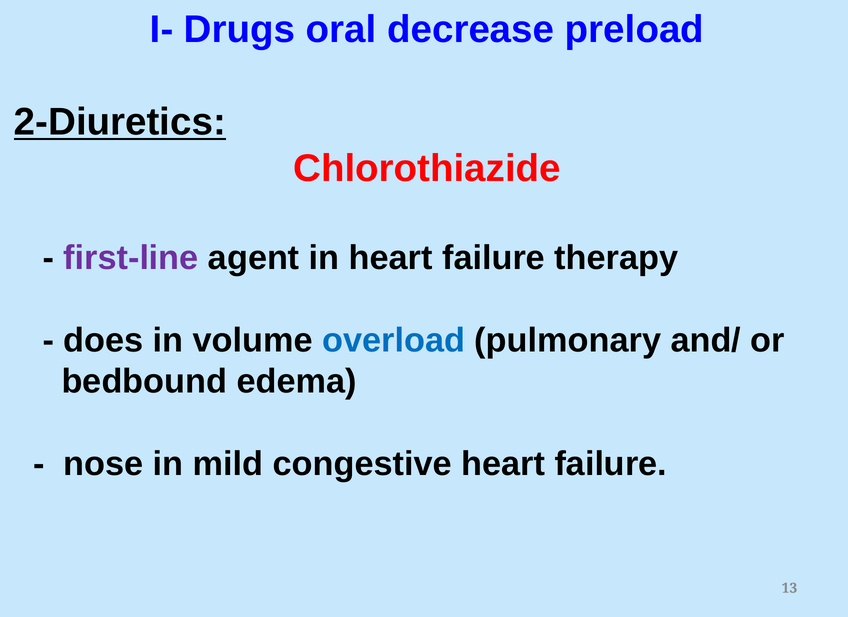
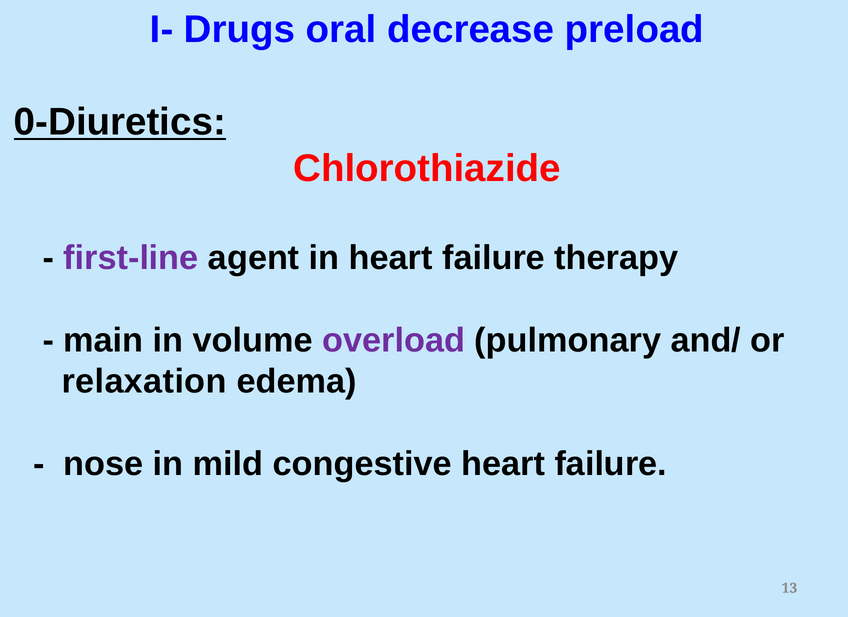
2-Diuretics: 2-Diuretics -> 0-Diuretics
does: does -> main
overload colour: blue -> purple
bedbound: bedbound -> relaxation
